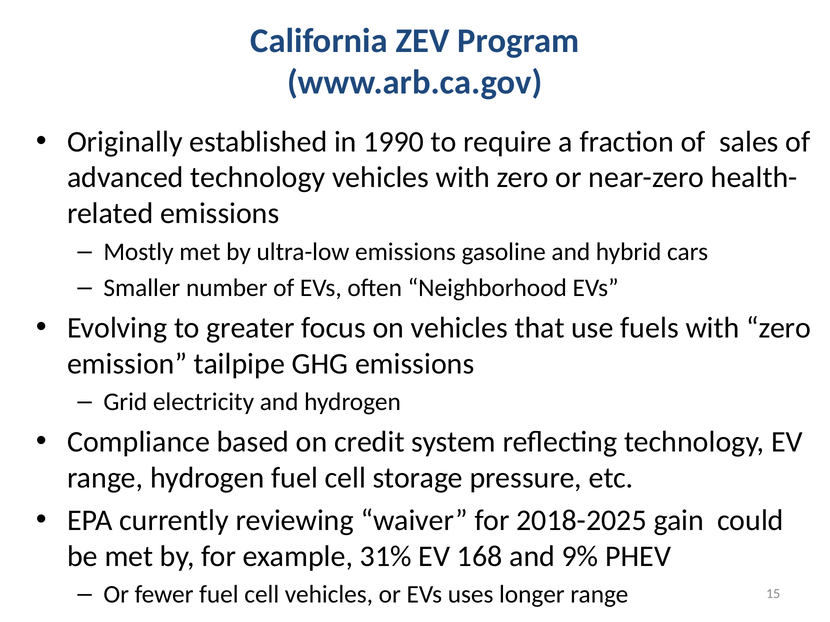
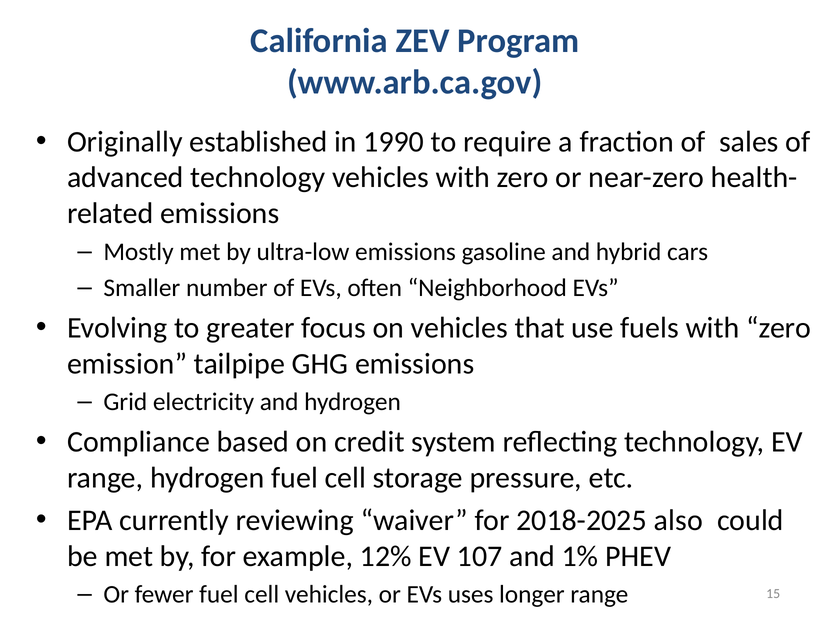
gain: gain -> also
31%: 31% -> 12%
168: 168 -> 107
9%: 9% -> 1%
